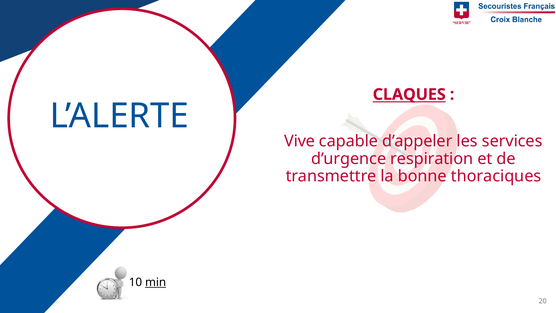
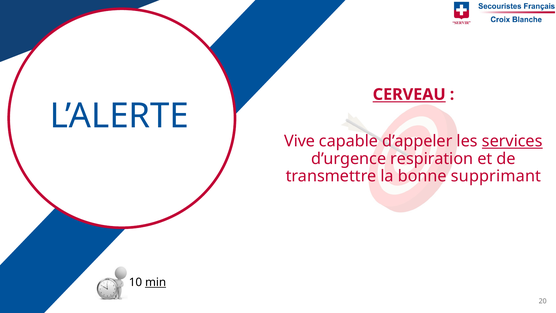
CLAQUES: CLAQUES -> CERVEAU
services underline: none -> present
thoraciques: thoraciques -> supprimant
